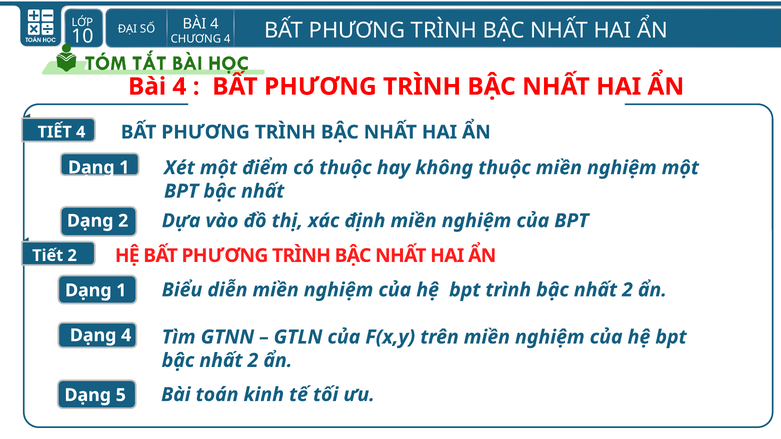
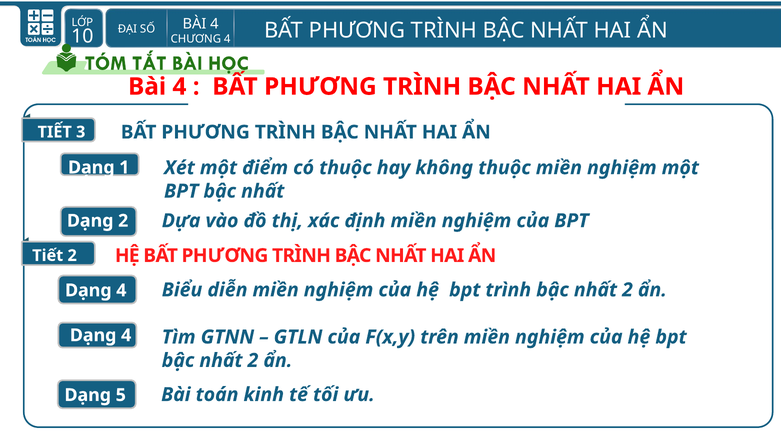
TIẾT 4: 4 -> 3
1 at (121, 291): 1 -> 4
